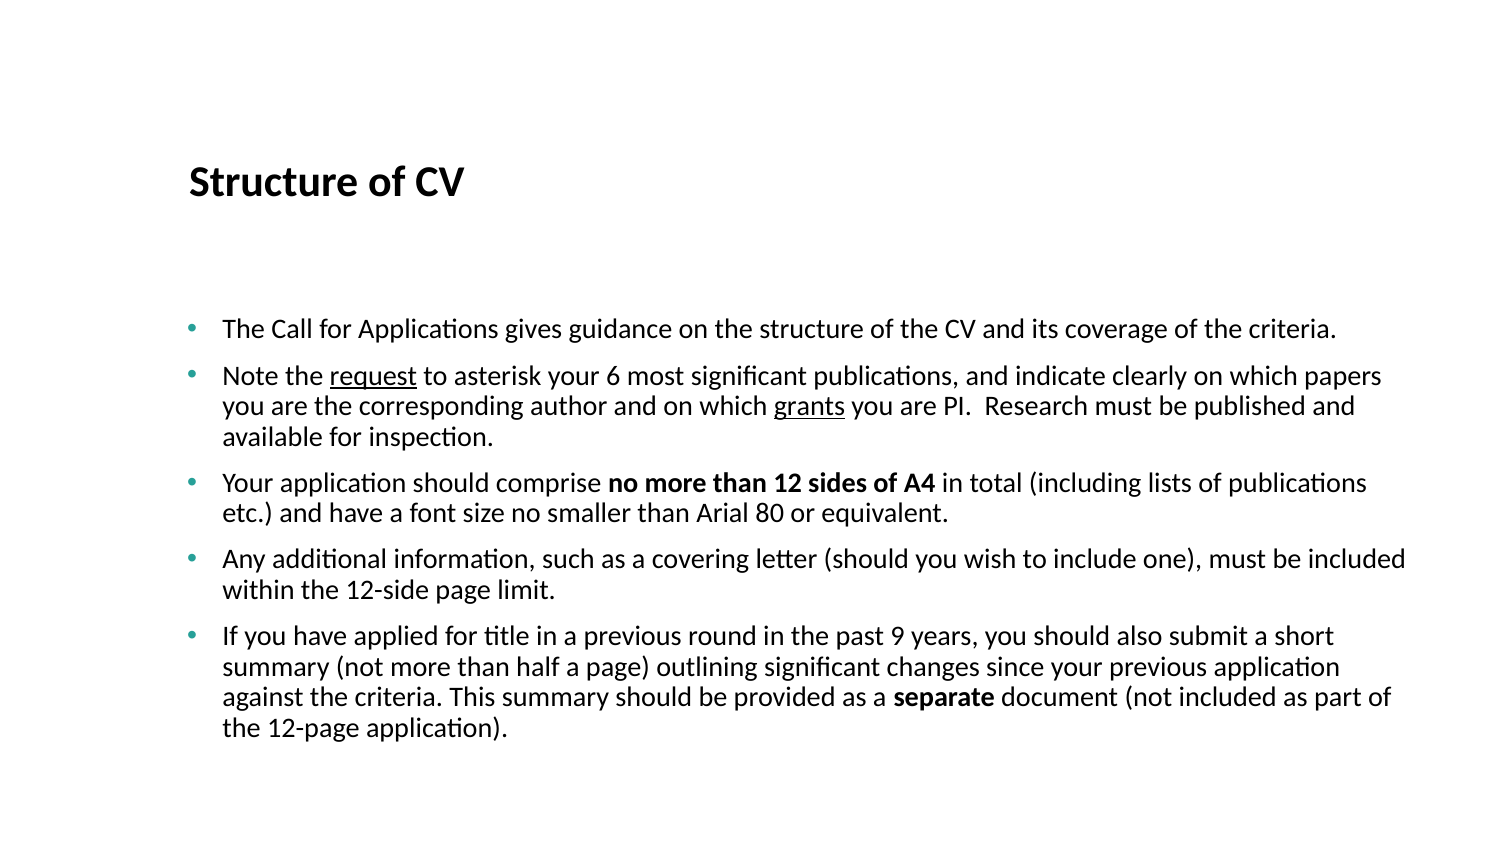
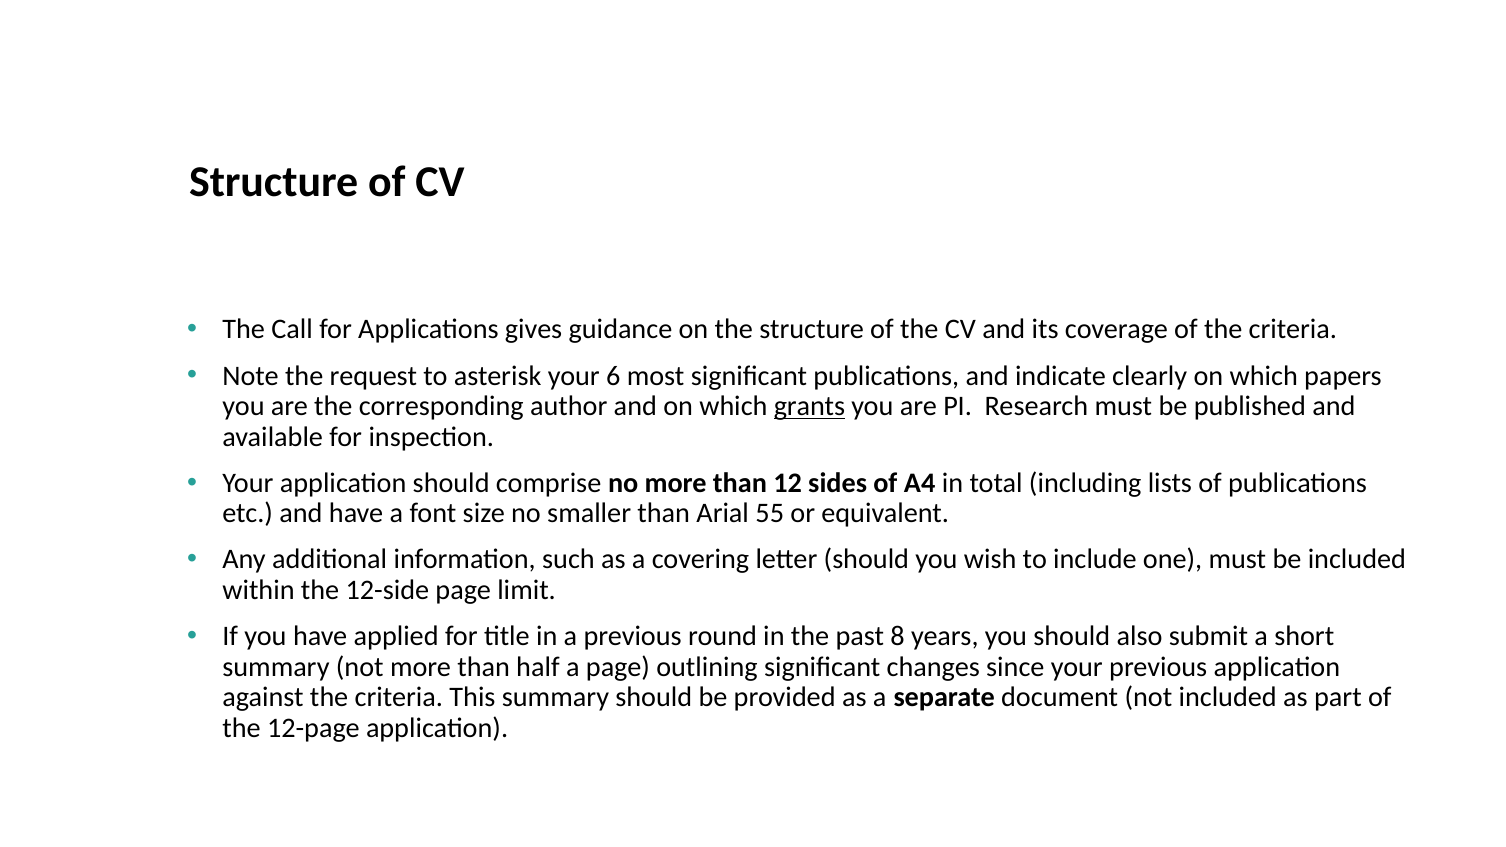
request underline: present -> none
80: 80 -> 55
9: 9 -> 8
